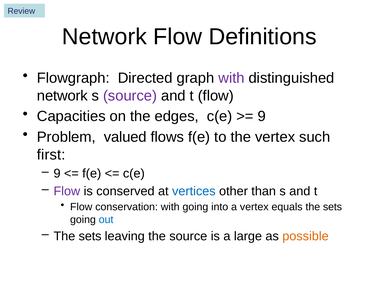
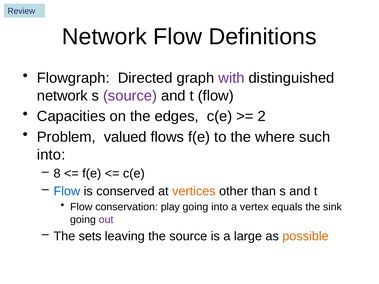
9 at (262, 116): 9 -> 2
the vertex: vertex -> where
first at (51, 155): first -> into
9 at (57, 174): 9 -> 8
Flow at (67, 191) colour: purple -> blue
vertices colour: blue -> orange
conservation with: with -> play
equals the sets: sets -> sink
out colour: blue -> purple
